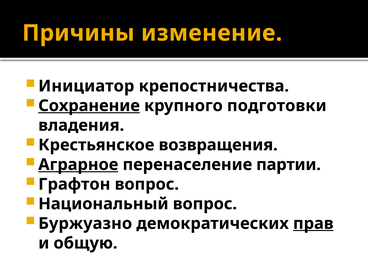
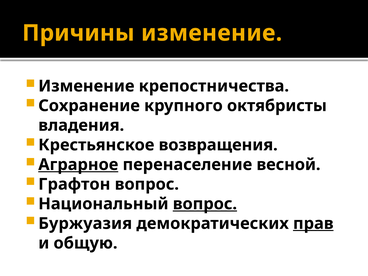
Инициатор at (86, 86): Инициатор -> Изменение
Сохранение underline: present -> none
подготовки: подготовки -> октябристы
партии: партии -> весной
вопрос at (205, 204) underline: none -> present
Буржуазно: Буржуазно -> Буржуазия
